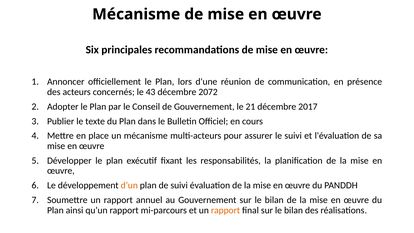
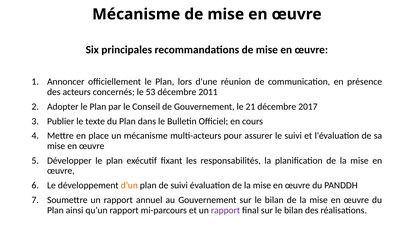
43: 43 -> 53
2072: 2072 -> 2011
rapport at (225, 210) colour: orange -> purple
